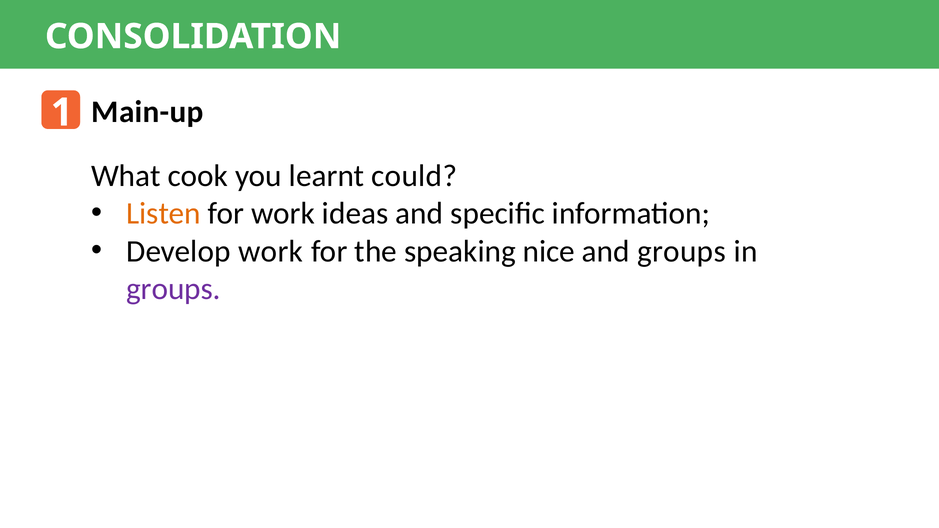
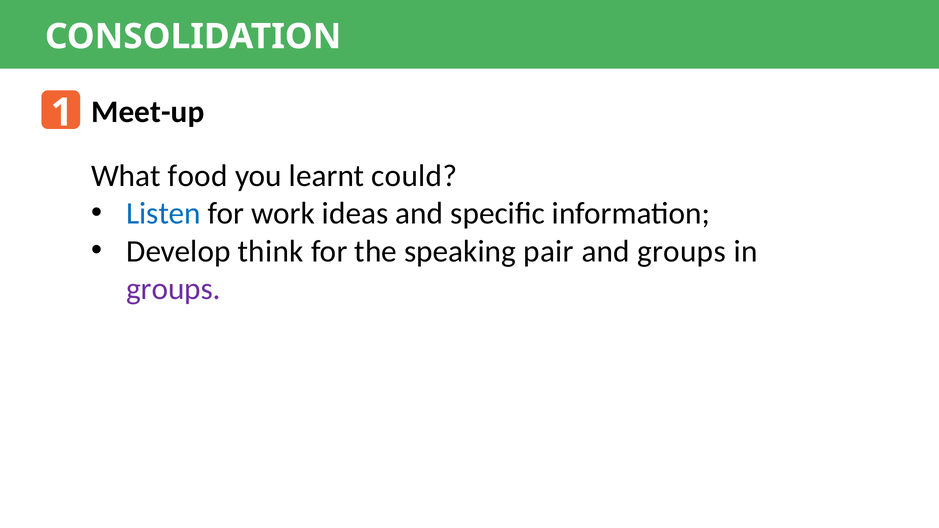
Main-up: Main-up -> Meet-up
cook: cook -> food
Listen colour: orange -> blue
Develop work: work -> think
nice: nice -> pair
